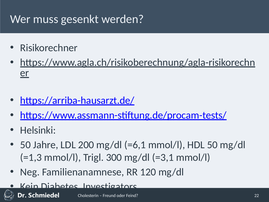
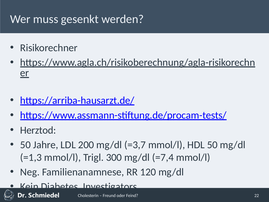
Helsinki: Helsinki -> Herztod
=6,1: =6,1 -> =3,7
=3,1: =3,1 -> =7,4
